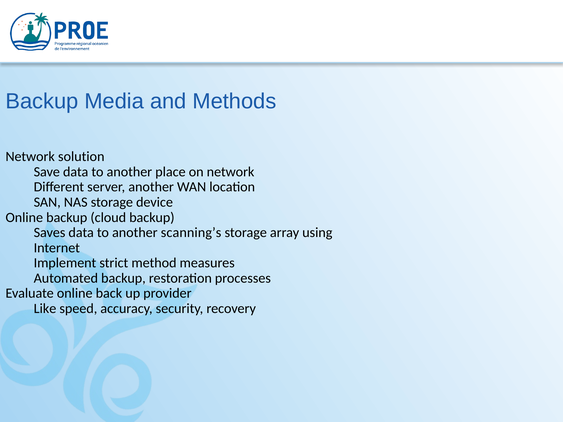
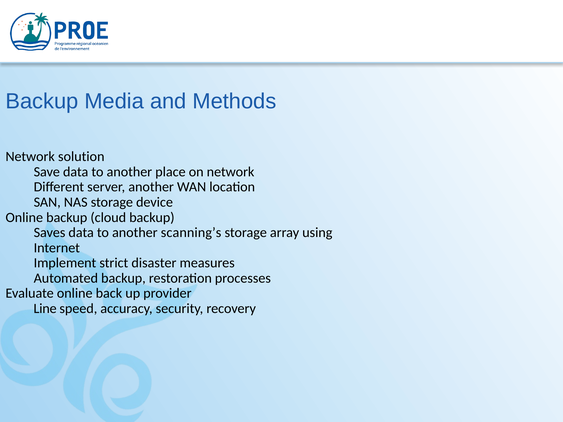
method: method -> disaster
Like: Like -> Line
